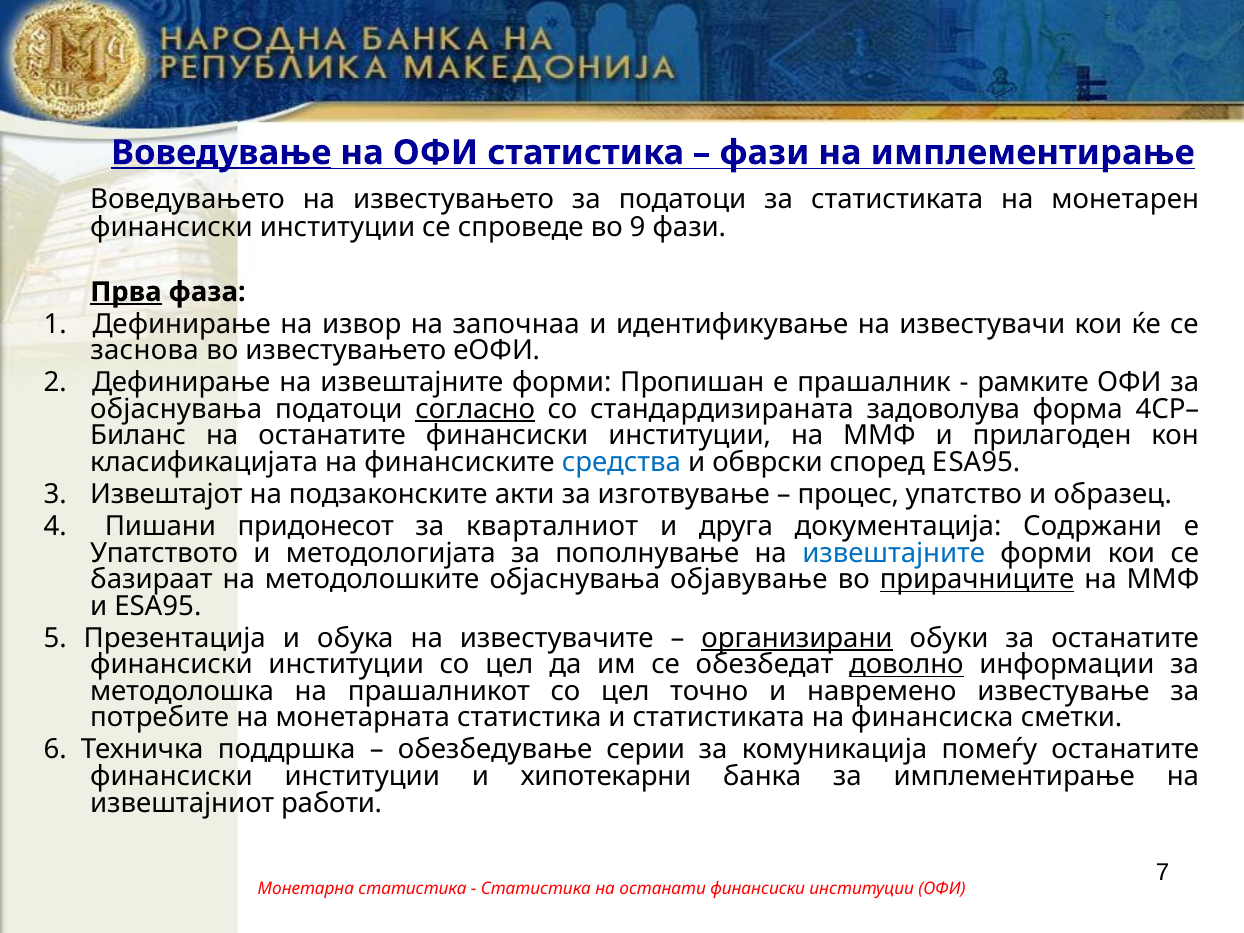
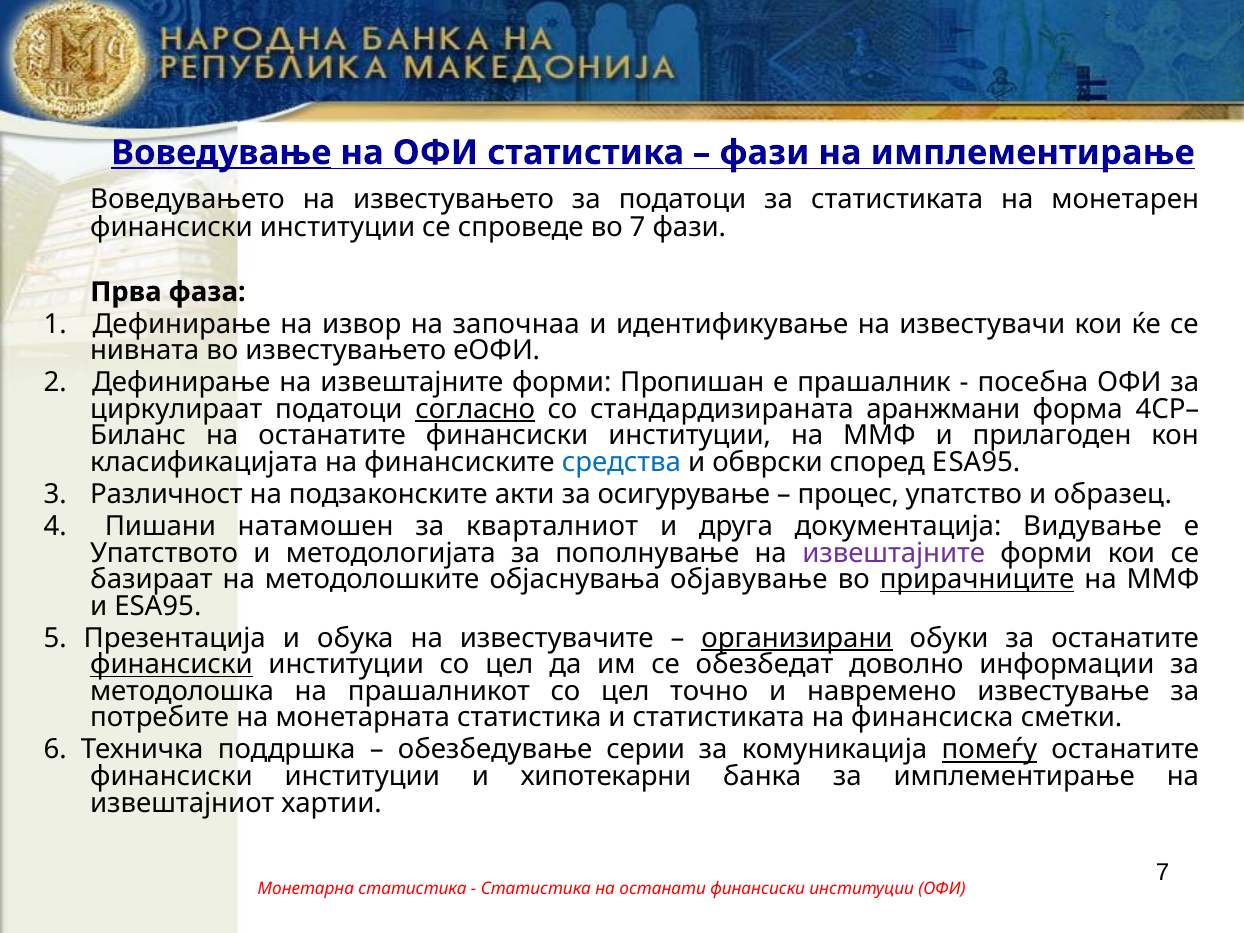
во 9: 9 -> 7
Прва underline: present -> none
заснова: заснова -> нивната
рамките: рамките -> посебна
објаснувања at (176, 409): објаснувања -> циркулираат
задоволува: задоволува -> аранжмани
Извештајот: Извештајот -> Различност
изготвување: изготвување -> осигурување
придонесот: придонесот -> натамошен
Содржани: Содржани -> Видување
извештајните at (894, 553) colour: blue -> purple
финансиски at (171, 665) underline: none -> present
доволно underline: present -> none
помеѓу underline: none -> present
работи: работи -> хартии
